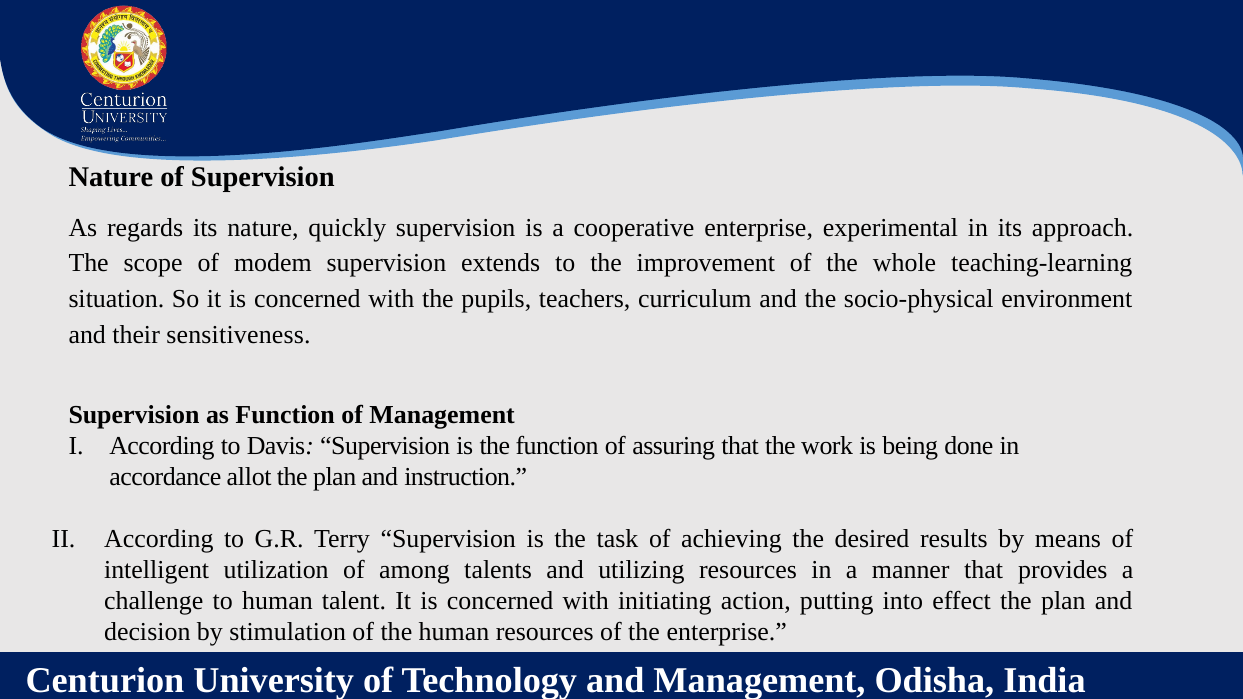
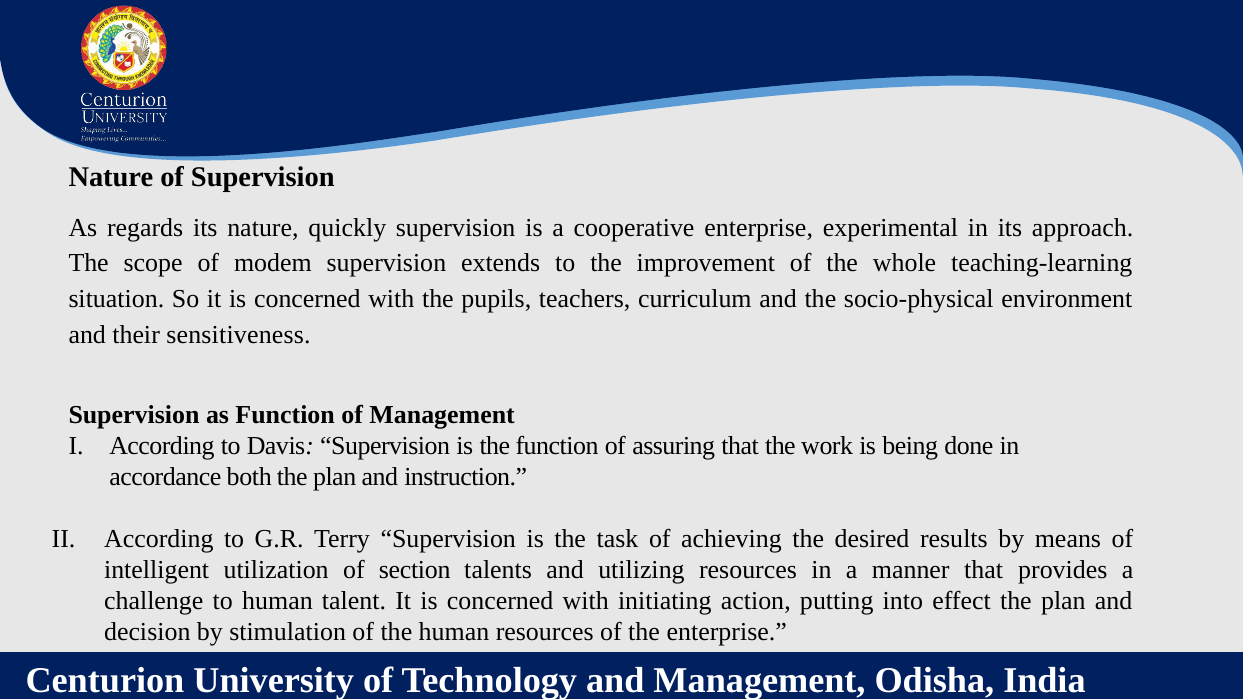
allot: allot -> both
among: among -> section
